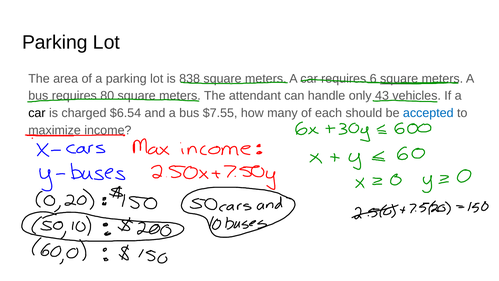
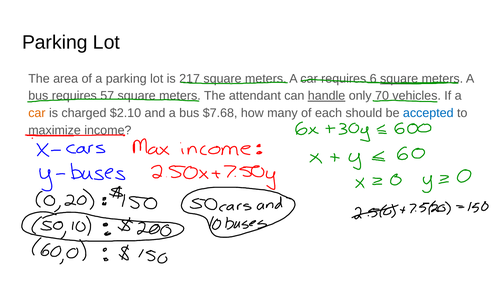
838: 838 -> 217
80: 80 -> 57
handle underline: none -> present
43: 43 -> 70
car at (37, 113) colour: black -> orange
$6.54: $6.54 -> $2.10
$7.55: $7.55 -> $7.68
